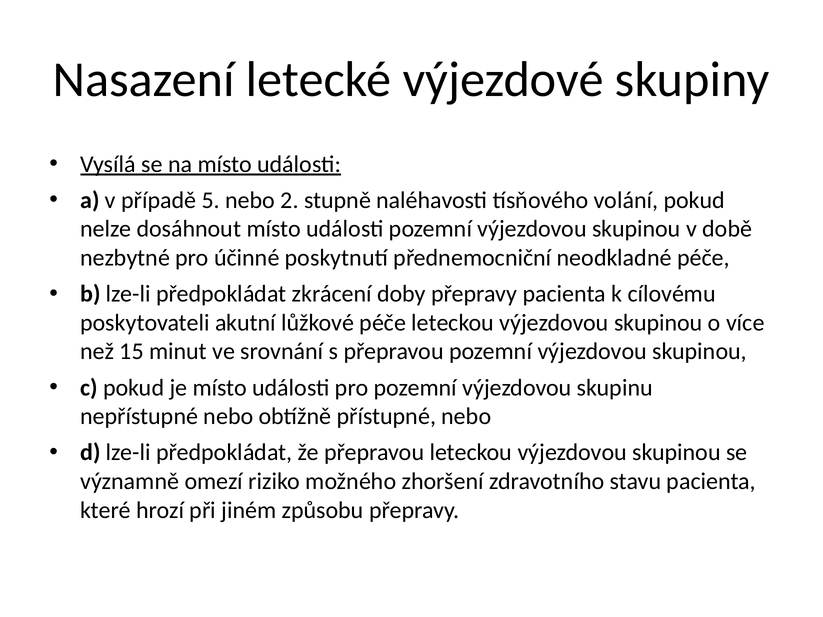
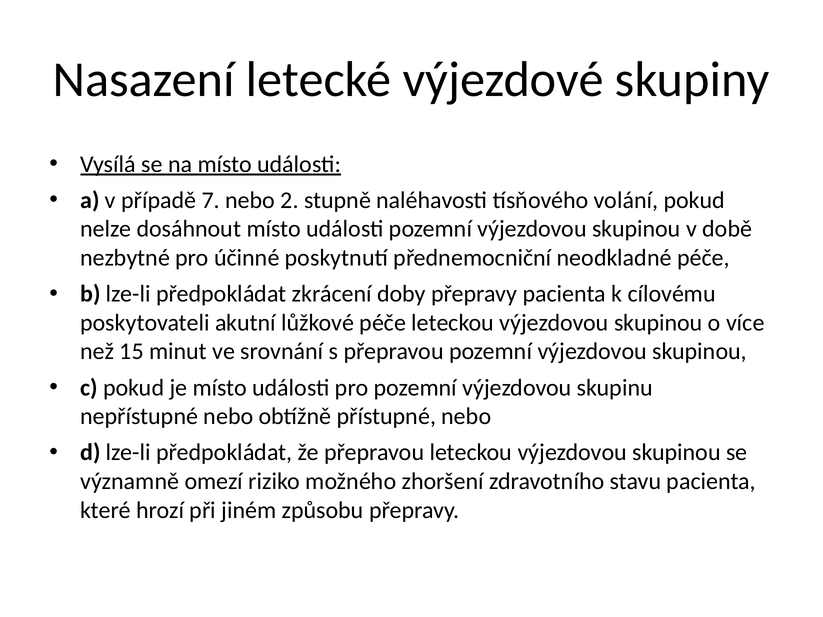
5: 5 -> 7
